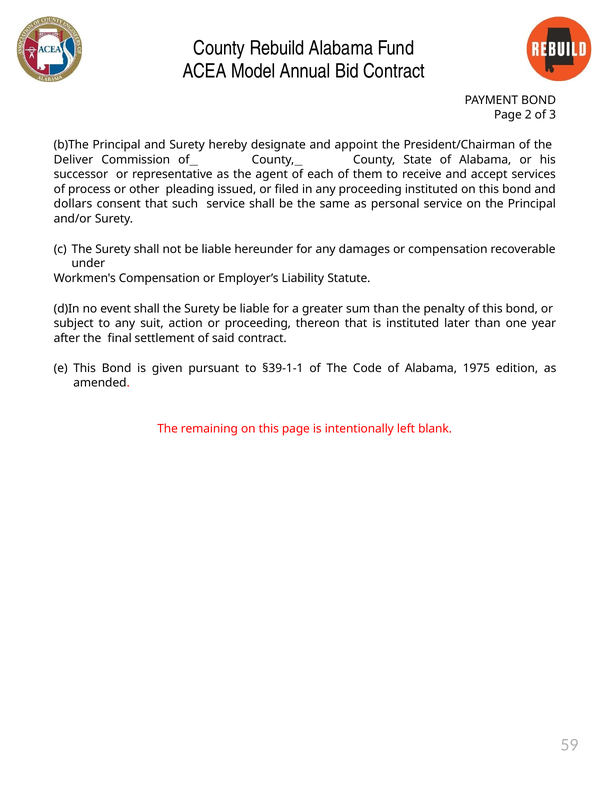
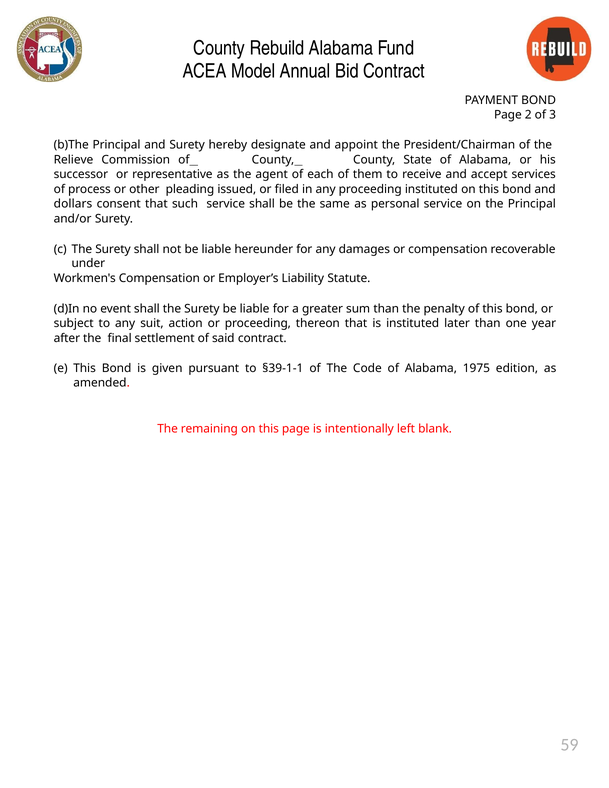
Deliver: Deliver -> Relieve
